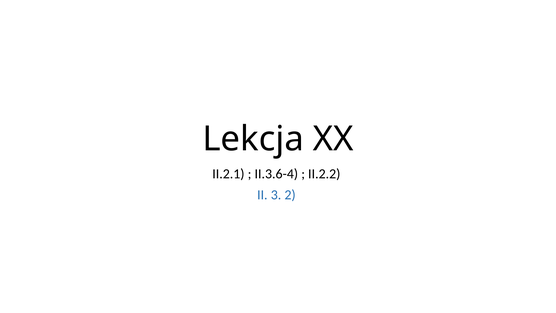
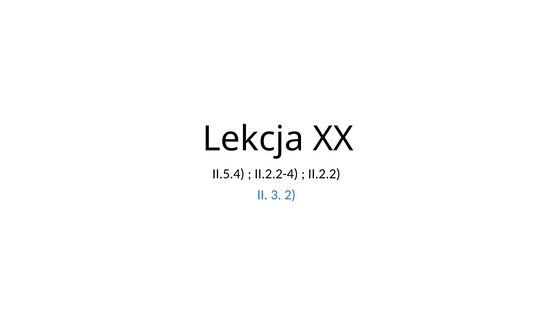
II.2.1: II.2.1 -> II.5.4
II.3.6-4: II.3.6-4 -> II.2.2-4
